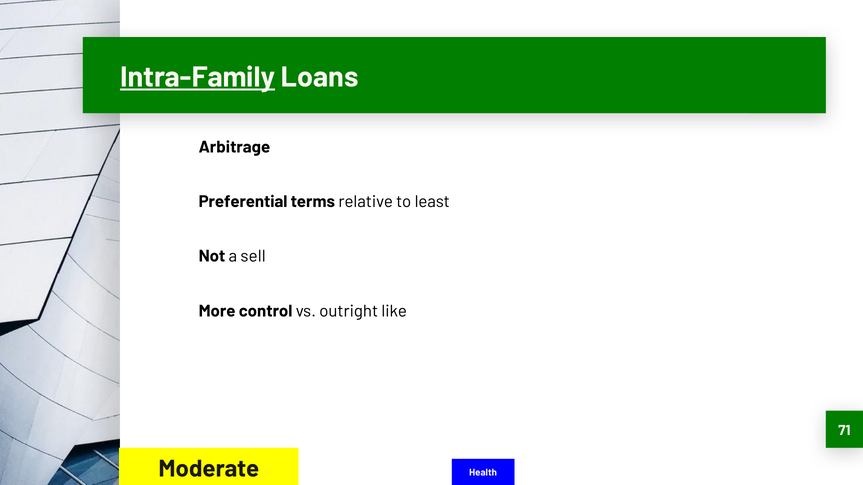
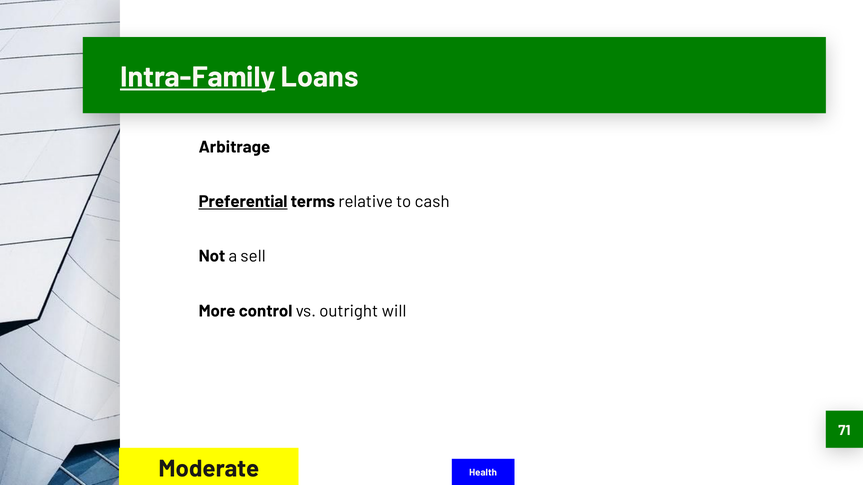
Preferential underline: none -> present
least: least -> cash
like: like -> will
